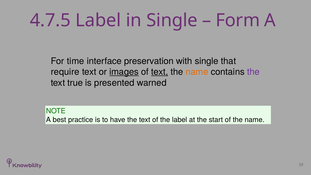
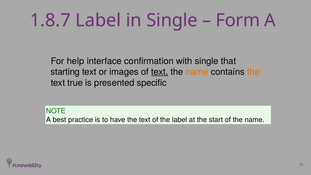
4.7.5: 4.7.5 -> 1.8.7
time: time -> help
preservation: preservation -> confirmation
require: require -> starting
images underline: present -> none
the at (253, 72) colour: purple -> orange
warned: warned -> specific
